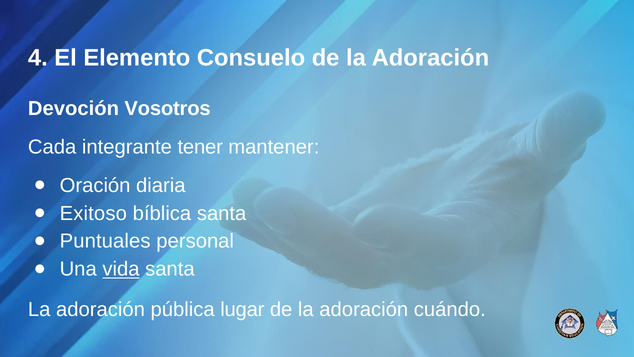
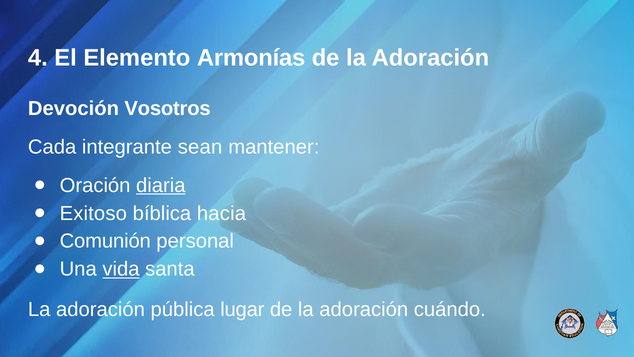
Consuelo: Consuelo -> Armonías
tener: tener -> sean
diaria underline: none -> present
bíblica santa: santa -> hacia
Puntuales: Puntuales -> Comunión
